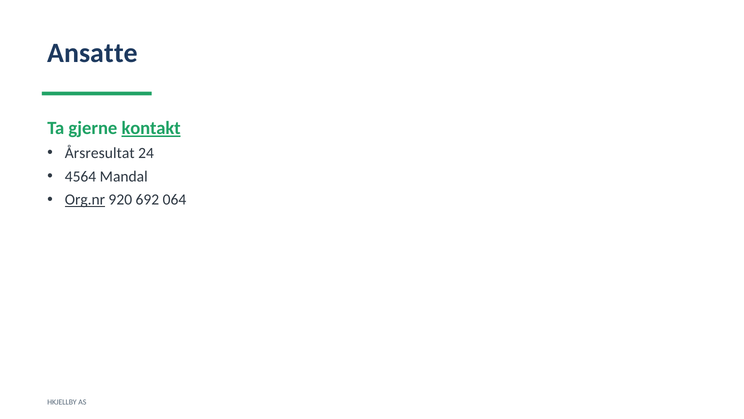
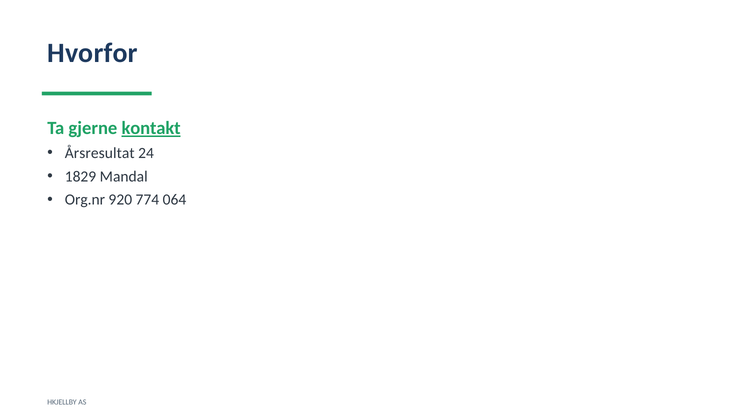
Ansatte: Ansatte -> Hvorfor
4564: 4564 -> 1829
Org.nr underline: present -> none
692: 692 -> 774
